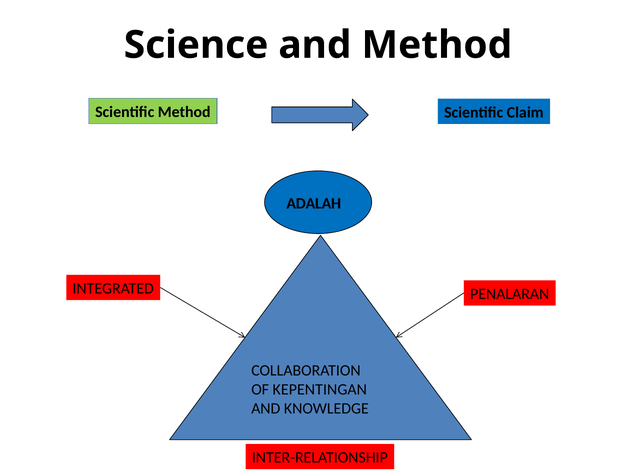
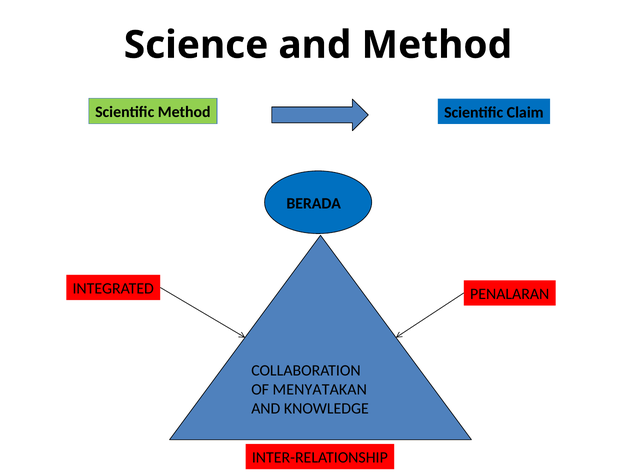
ADALAH: ADALAH -> BERADA
KEPENTINGAN: KEPENTINGAN -> MENYATAKAN
